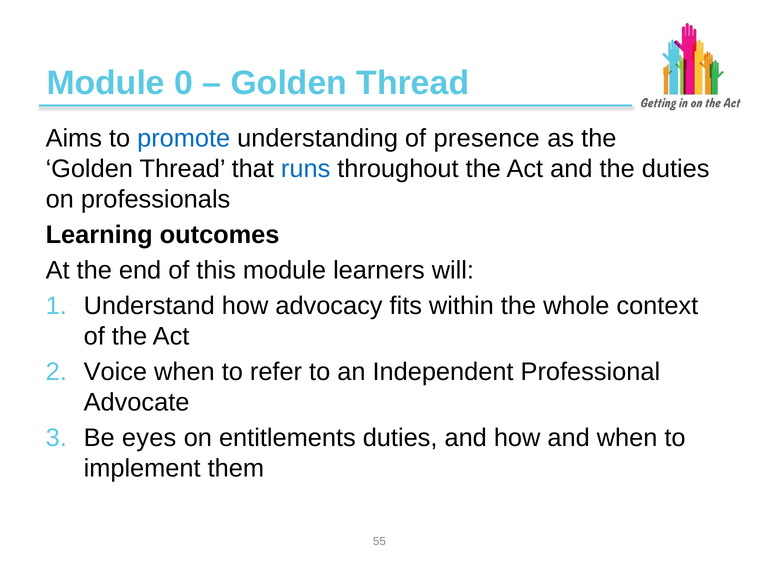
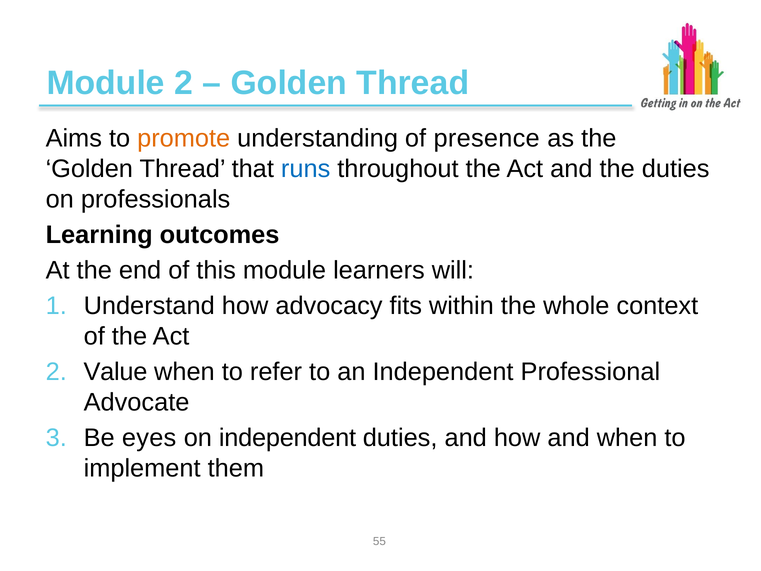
Module 0: 0 -> 2
promote colour: blue -> orange
Voice: Voice -> Value
on entitlements: entitlements -> independent
